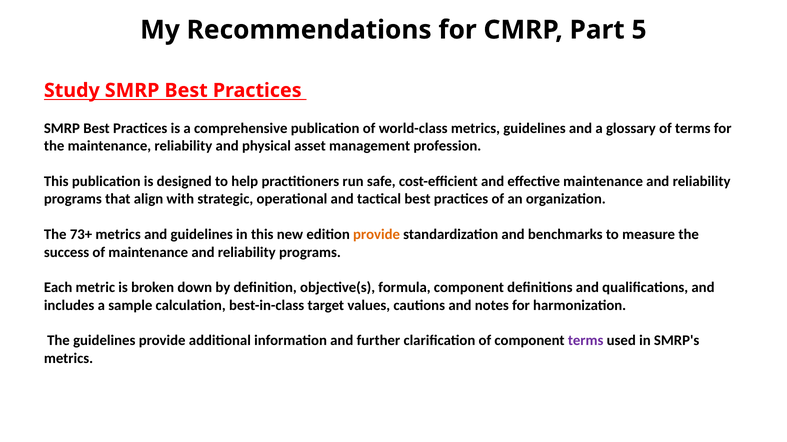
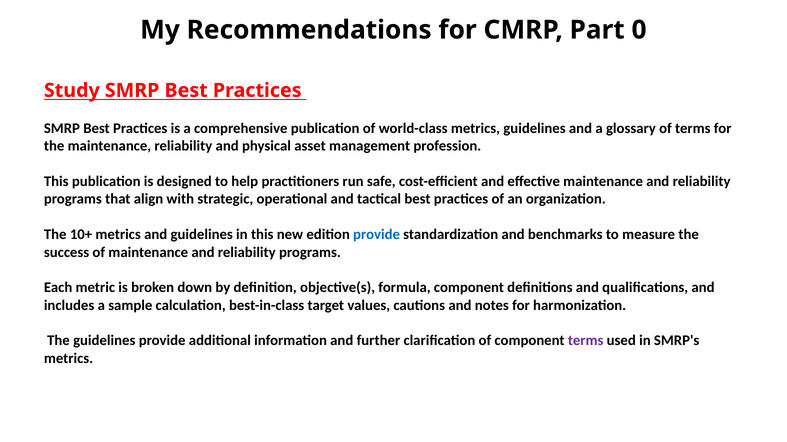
5: 5 -> 0
73+: 73+ -> 10+
provide at (377, 235) colour: orange -> blue
